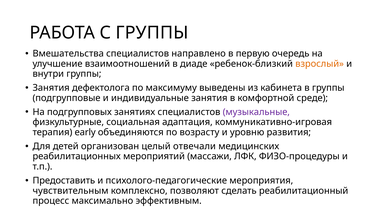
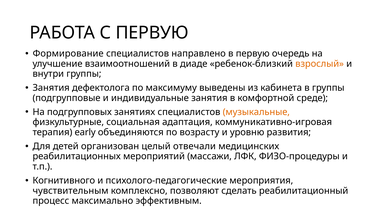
С ГРУППЫ: ГРУППЫ -> ПЕРВУЮ
Вмешательства: Вмешательства -> Формирование
музыкальные colour: purple -> orange
Предоставить: Предоставить -> Когнитивного
